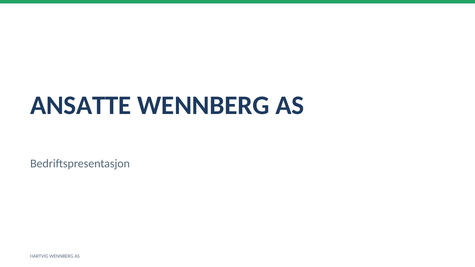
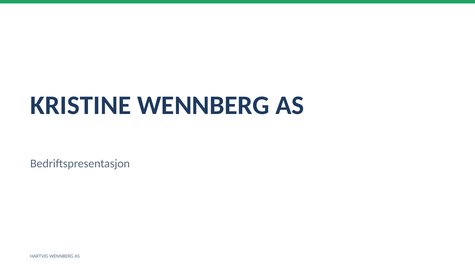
ANSATTE: ANSATTE -> KRISTINE
